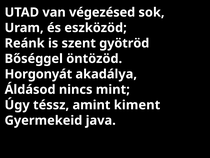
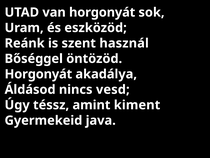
van végezésed: végezésed -> horgonyát
gyötröd: gyötröd -> használ
mint: mint -> vesd
